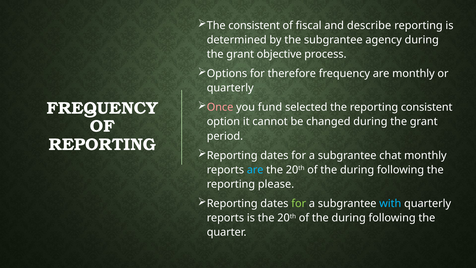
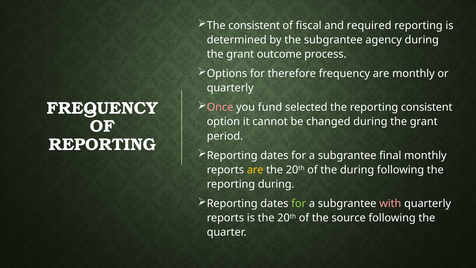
describe: describe -> required
objective: objective -> outcome
chat: chat -> final
are at (255, 170) colour: light blue -> yellow
reporting please: please -> during
with colour: light blue -> pink
during at (349, 218): during -> source
